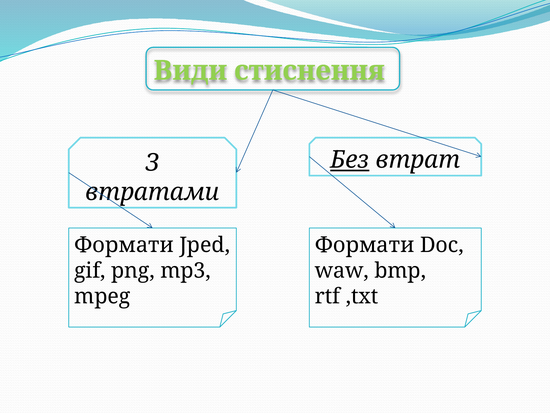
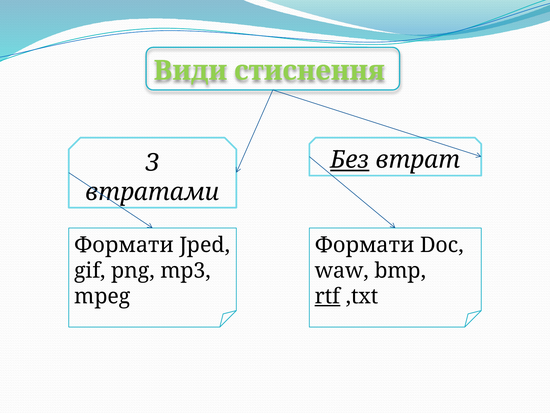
rtf underline: none -> present
